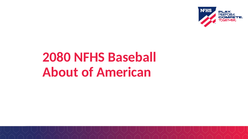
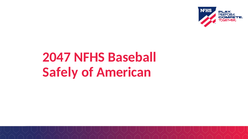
2080: 2080 -> 2047
About: About -> Safely
